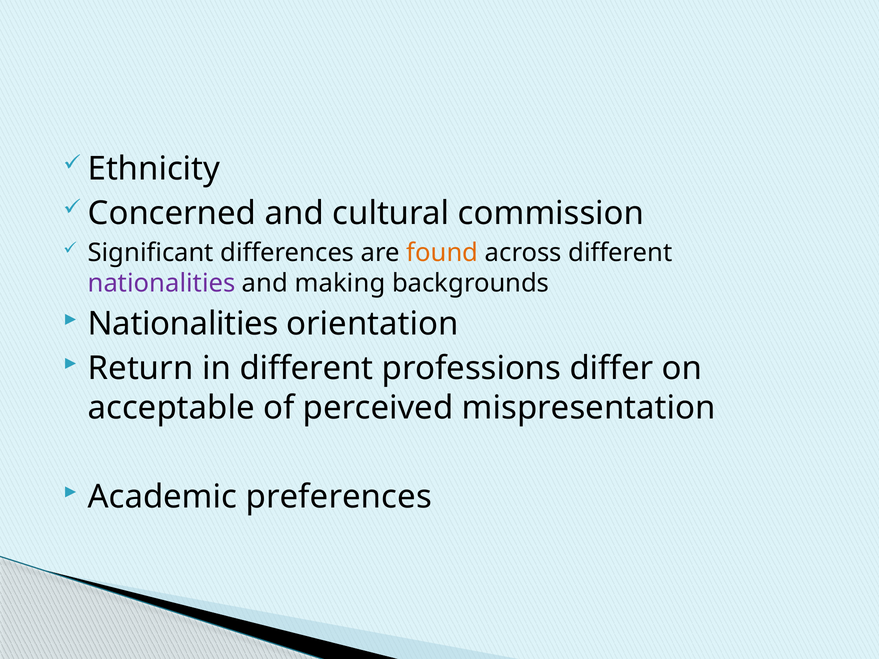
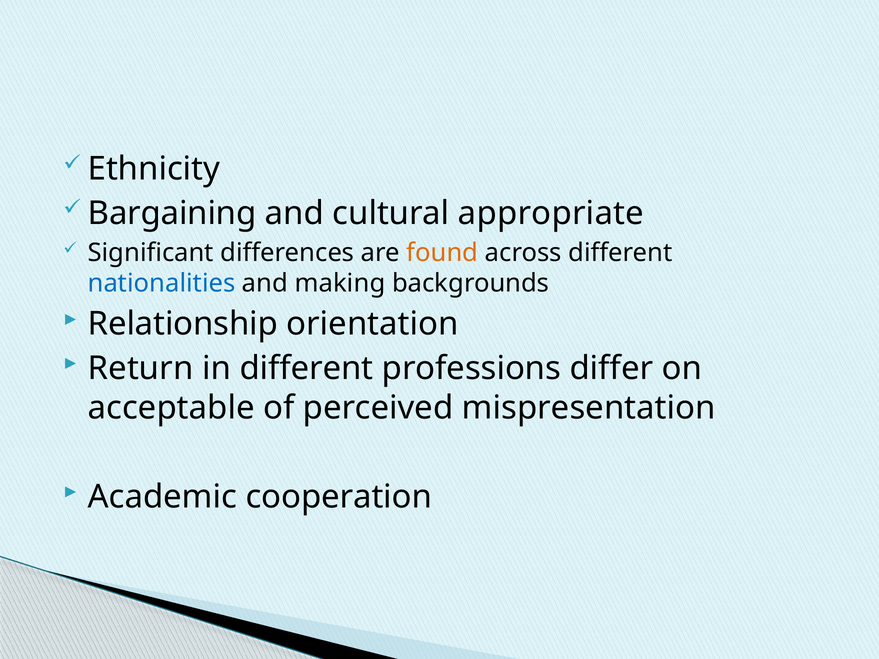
Concerned: Concerned -> Bargaining
commission: commission -> appropriate
nationalities at (162, 284) colour: purple -> blue
Nationalities at (183, 324): Nationalities -> Relationship
preferences: preferences -> cooperation
